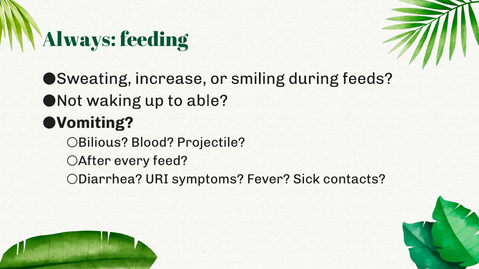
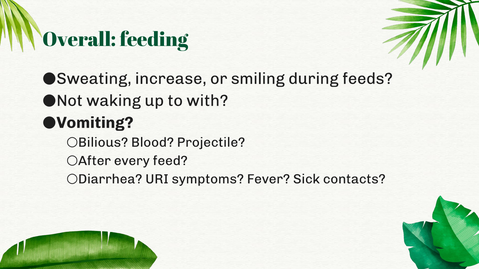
Always: Always -> Overall
able: able -> with
